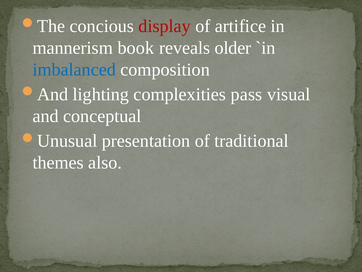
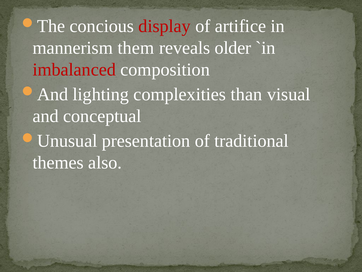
book: book -> them
imbalanced colour: blue -> red
pass: pass -> than
